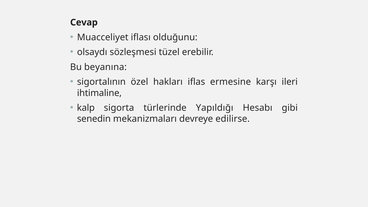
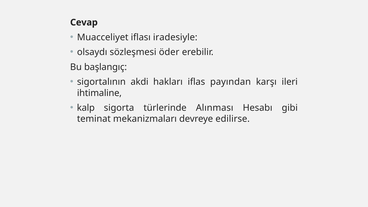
olduğunu: olduğunu -> iradesiyle
tüzel: tüzel -> öder
beyanına: beyanına -> başlangıç
özel: özel -> akdi
ermesine: ermesine -> payından
Yapıldığı: Yapıldığı -> Alınması
senedin: senedin -> teminat
